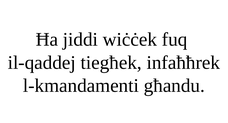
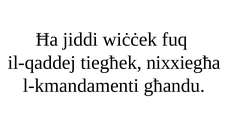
infaħħrek: infaħħrek -> nixxiegħa
